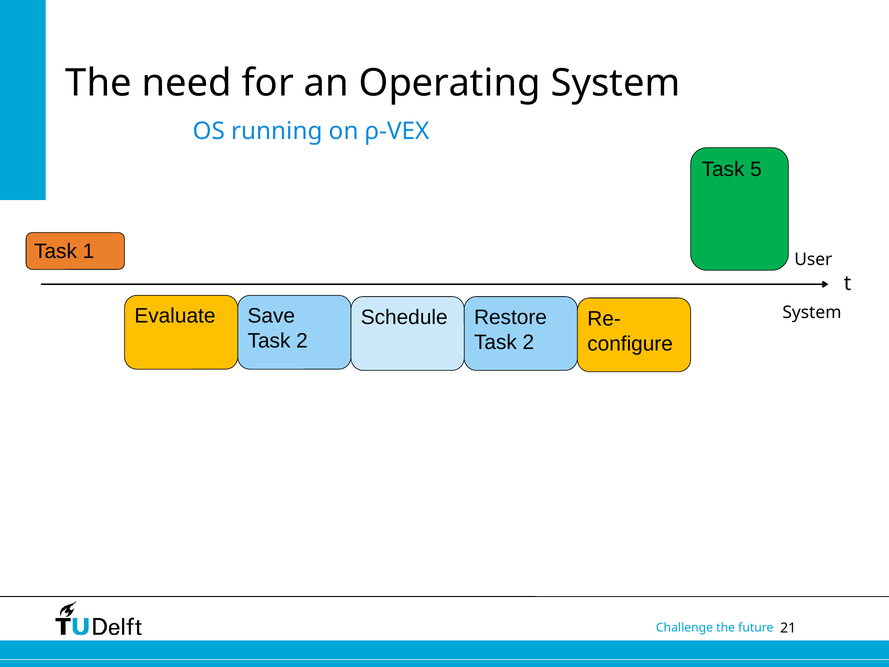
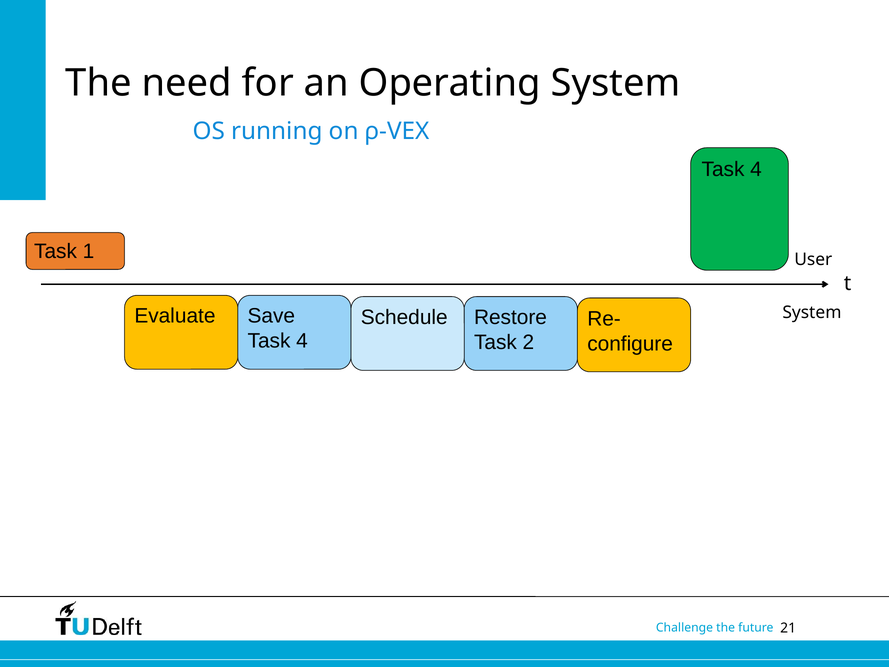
5 at (756, 169): 5 -> 4
2 at (302, 341): 2 -> 4
